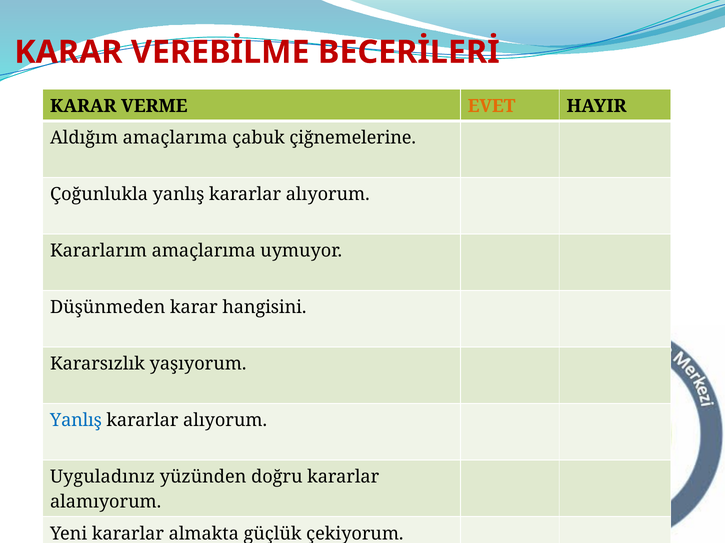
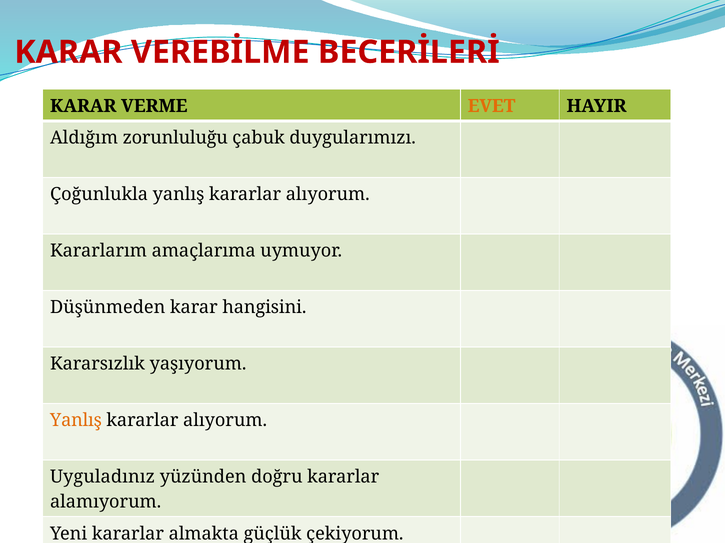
Aldığım amaçlarıma: amaçlarıma -> zorunluluğu
çiğnemelerine: çiğnemelerine -> duygularımızı
Yanlış at (76, 421) colour: blue -> orange
